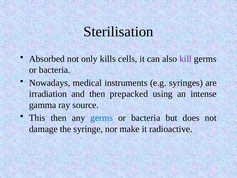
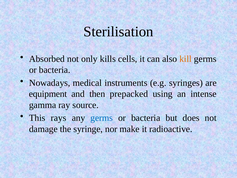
kill colour: purple -> orange
irradiation: irradiation -> equipment
This then: then -> rays
